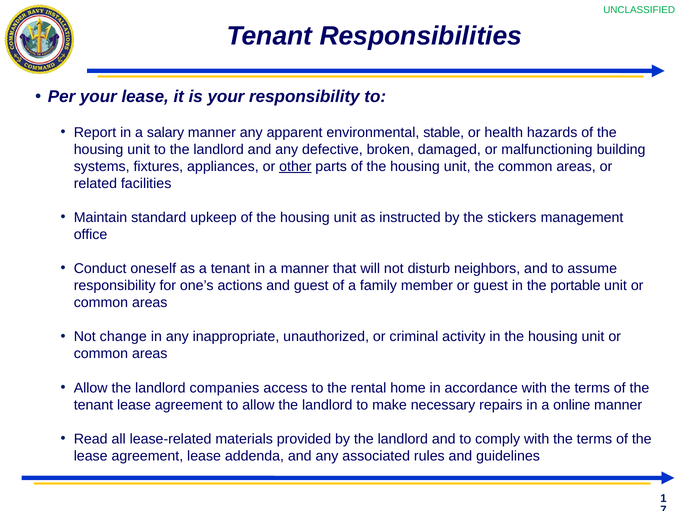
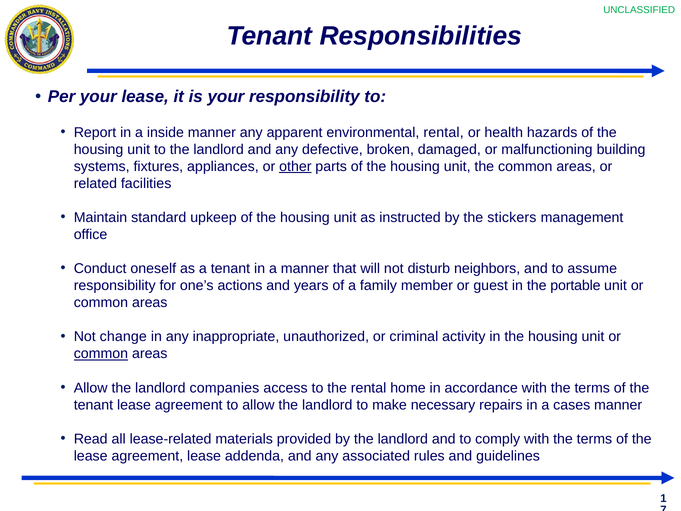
salary: salary -> inside
environmental stable: stable -> rental
and guest: guest -> years
common at (101, 354) underline: none -> present
online: online -> cases
